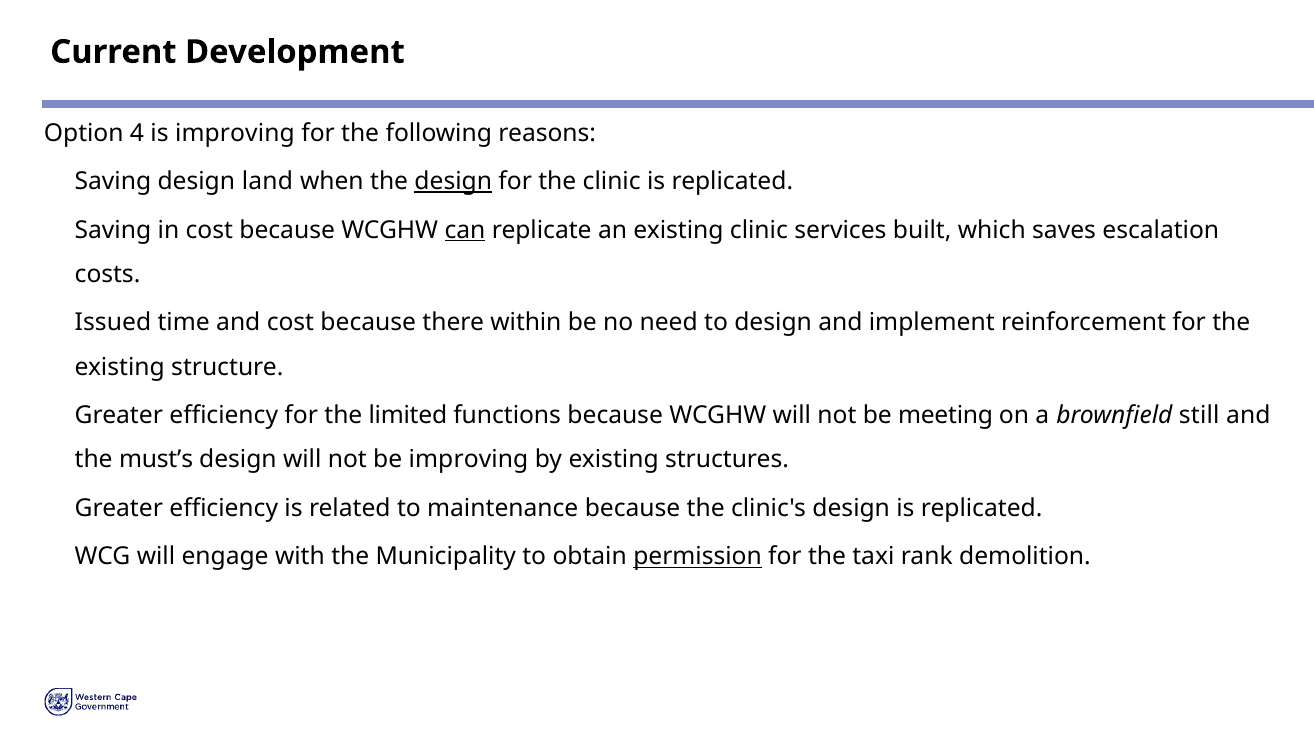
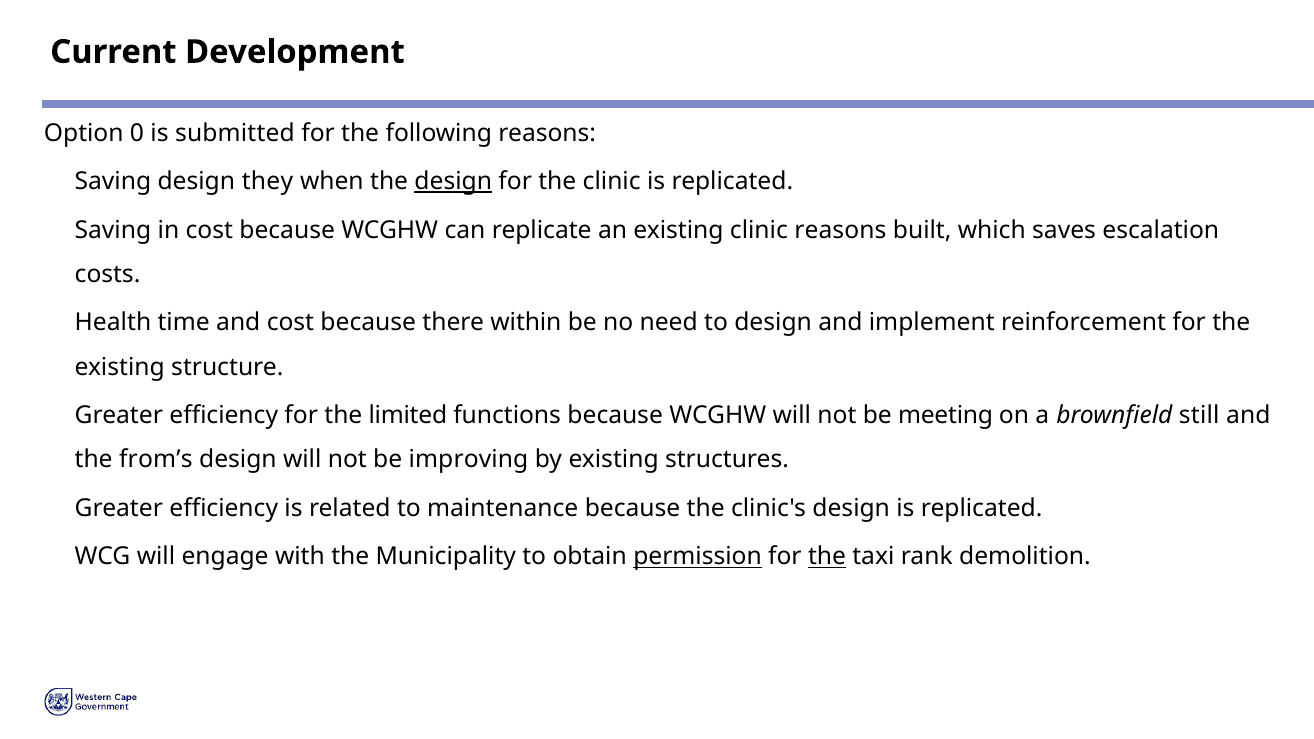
4: 4 -> 0
is improving: improving -> submitted
land: land -> they
can underline: present -> none
clinic services: services -> reasons
Issued: Issued -> Health
must’s: must’s -> from’s
the at (827, 557) underline: none -> present
